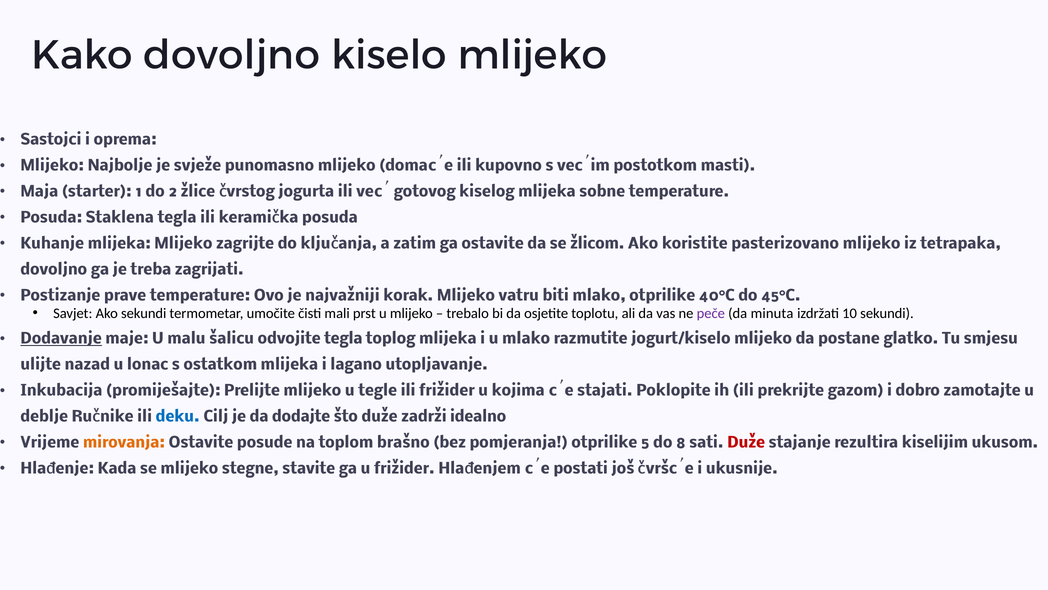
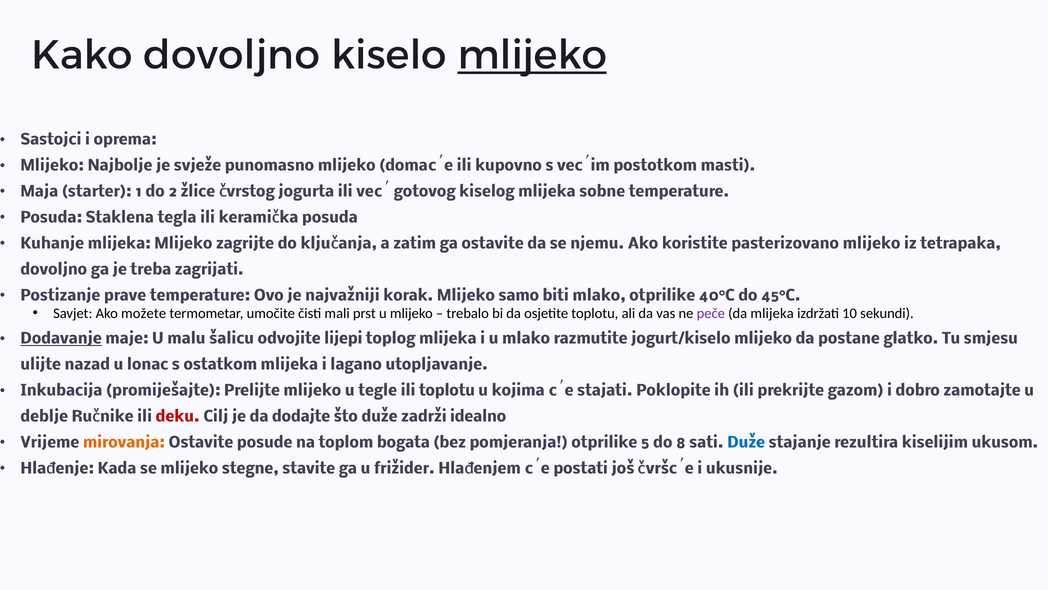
mlijeko at (532, 55) underline: none -> present
žlicom: žlicom -> njemu
vatru: vatru -> samo
Ako sekundi: sekundi -> možete
da minuta: minuta -> mlijeka
odvojite tegla: tegla -> lijepi
ili frižider: frižider -> toplotu
deku colour: blue -> red
brašno: brašno -> bogata
Duže at (746, 443) colour: red -> blue
